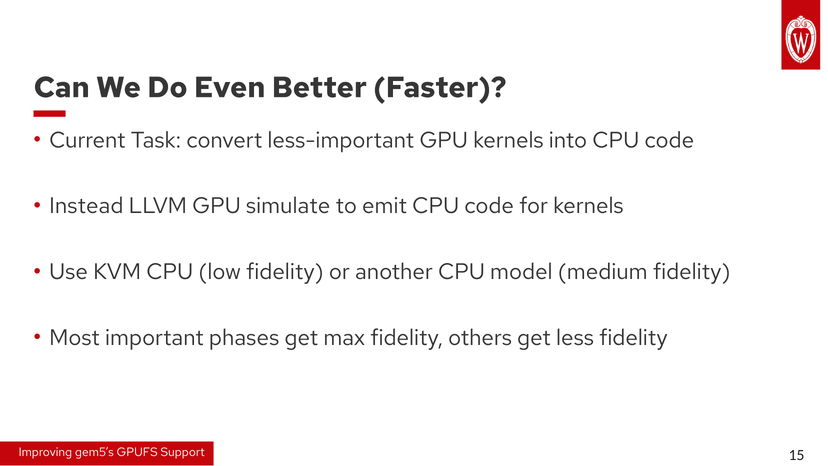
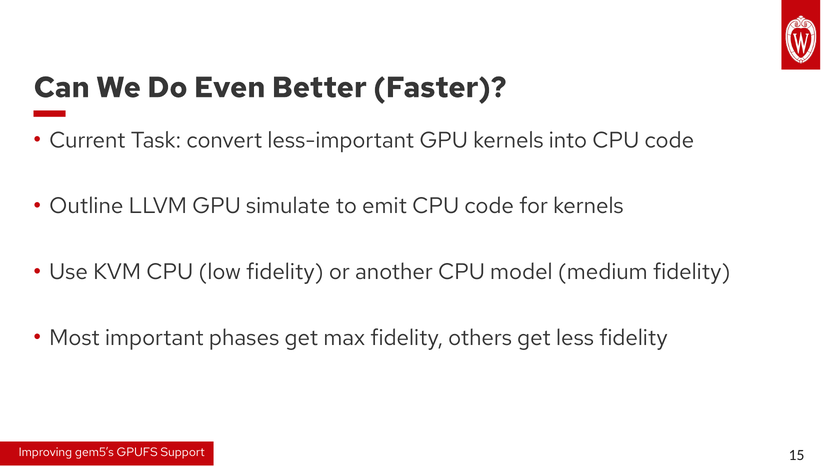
Instead: Instead -> Outline
